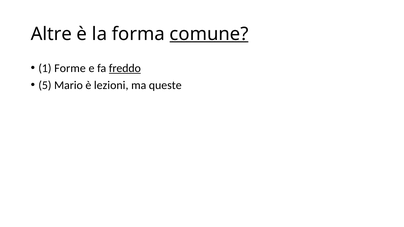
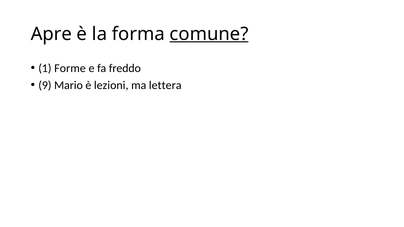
Altre: Altre -> Apre
freddo underline: present -> none
5: 5 -> 9
queste: queste -> lettera
